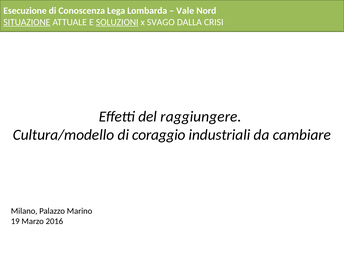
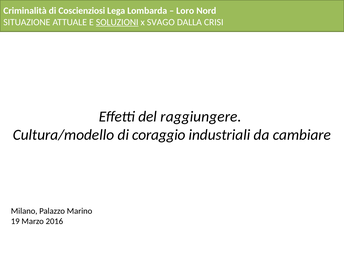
Esecuzione: Esecuzione -> Criminalità
Conoscenza: Conoscenza -> Coscienziosi
Vale: Vale -> Loro
SITUAZIONE underline: present -> none
